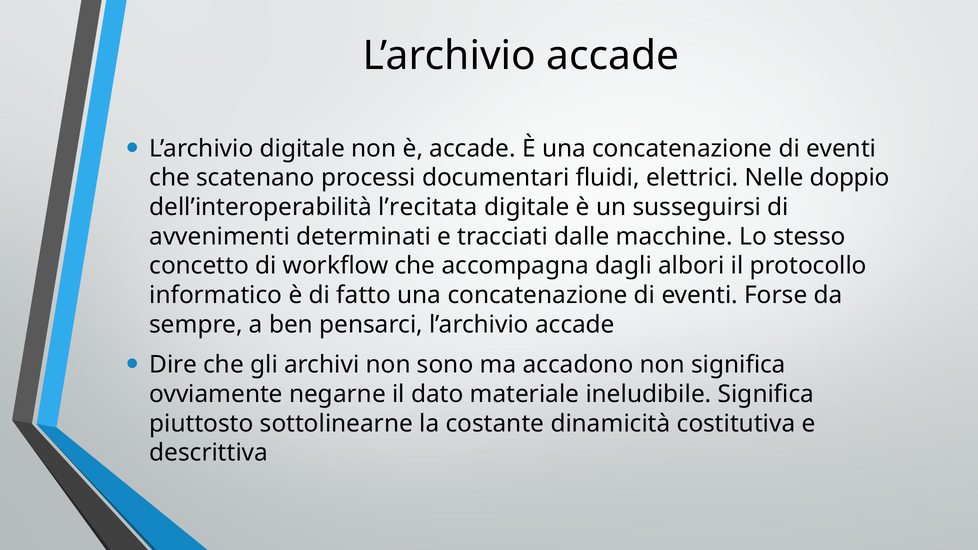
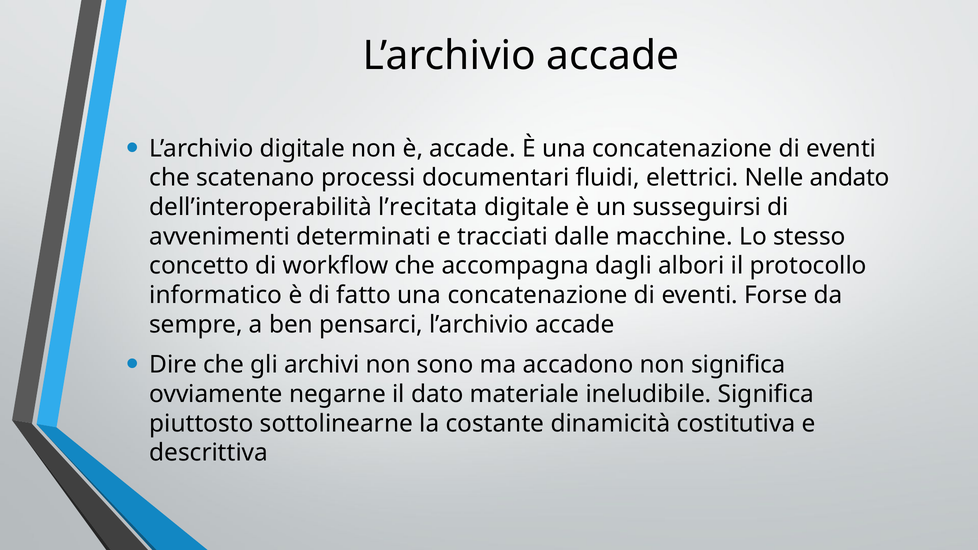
doppio: doppio -> andato
